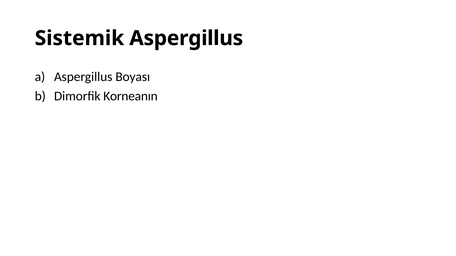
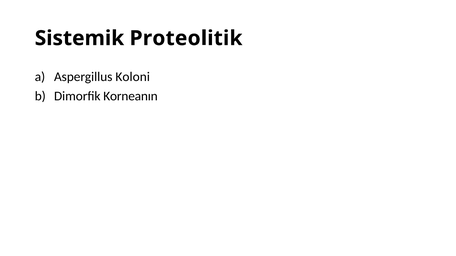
Sistemik Aspergillus: Aspergillus -> Proteolitik
Boyası: Boyası -> Koloni
